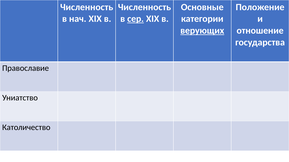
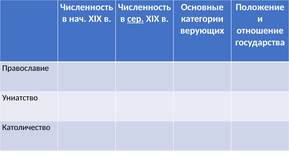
верующих underline: present -> none
